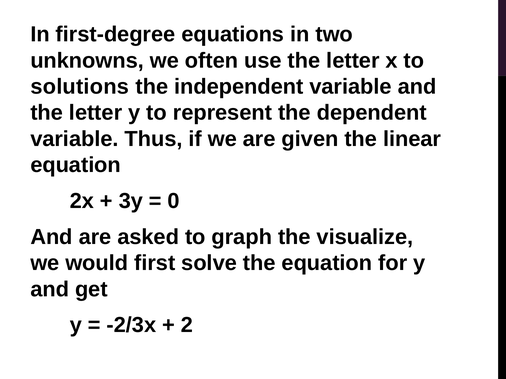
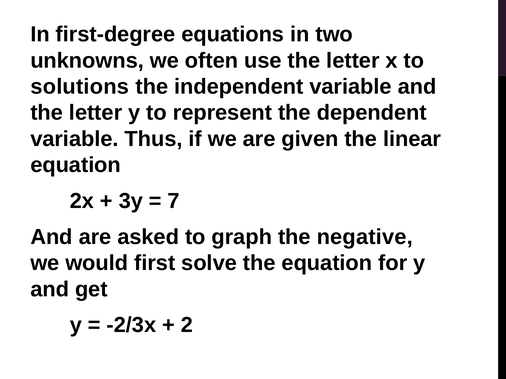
0: 0 -> 7
visualize: visualize -> negative
